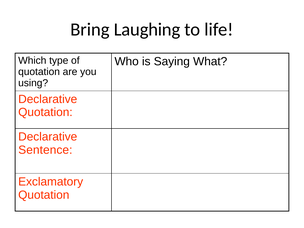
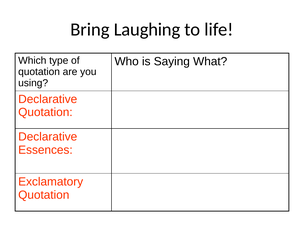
Sentence: Sentence -> Essences
